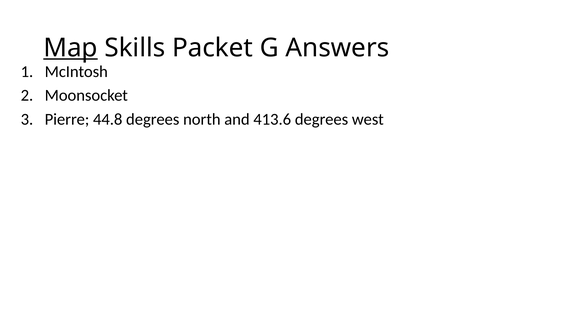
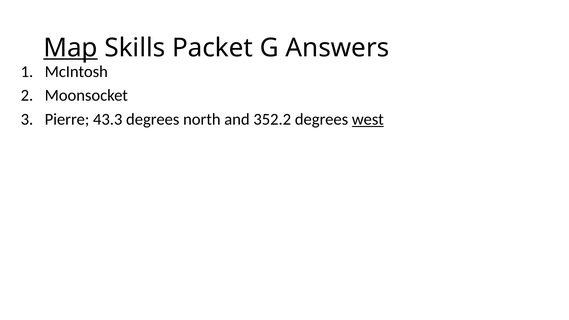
44.8: 44.8 -> 43.3
413.6: 413.6 -> 352.2
west underline: none -> present
